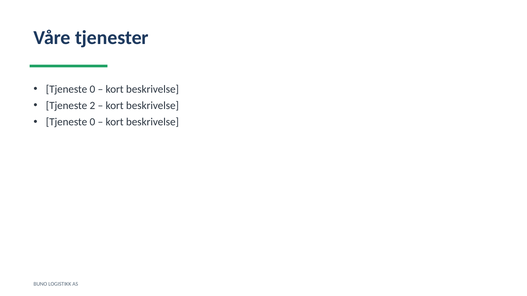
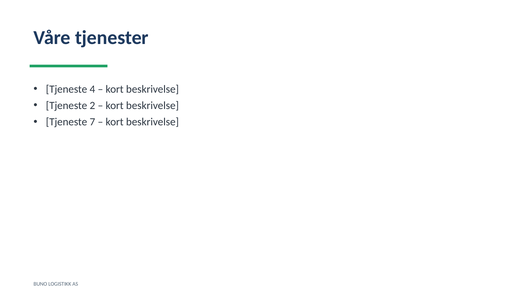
0 at (92, 89): 0 -> 4
0 at (92, 122): 0 -> 7
